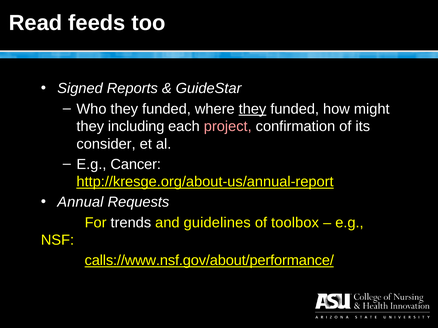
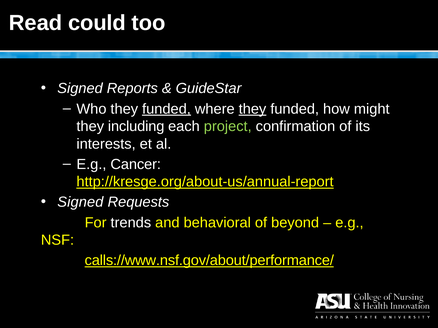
feeds: feeds -> could
funded at (167, 109) underline: none -> present
project colour: pink -> light green
consider: consider -> interests
Annual at (80, 202): Annual -> Signed
guidelines: guidelines -> behavioral
toolbox: toolbox -> beyond
